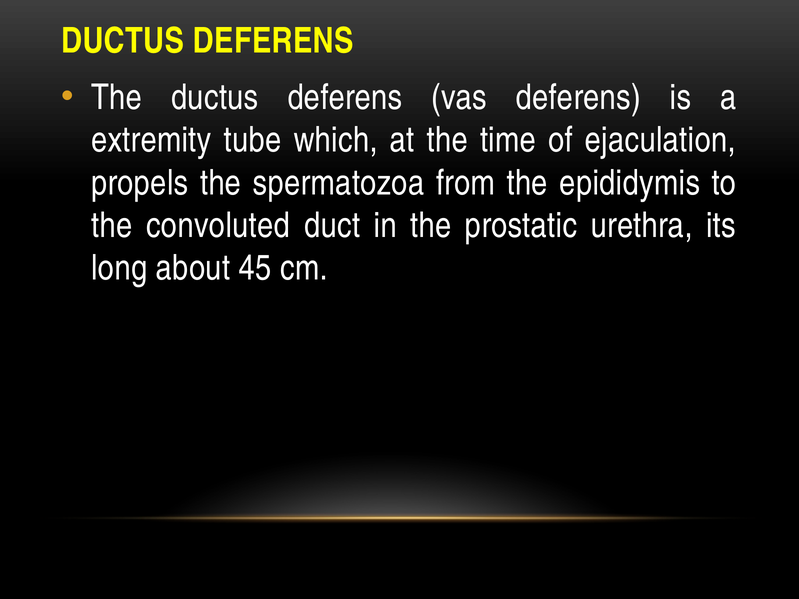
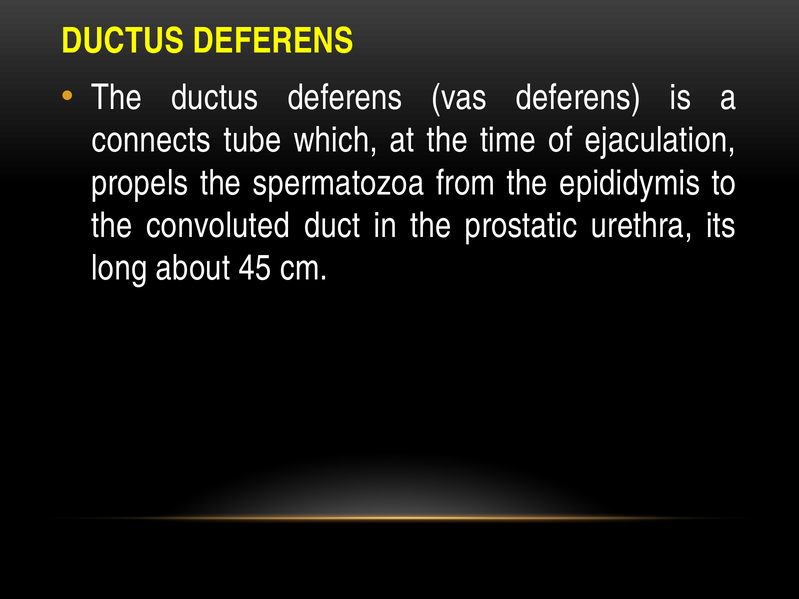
extremity: extremity -> connects
